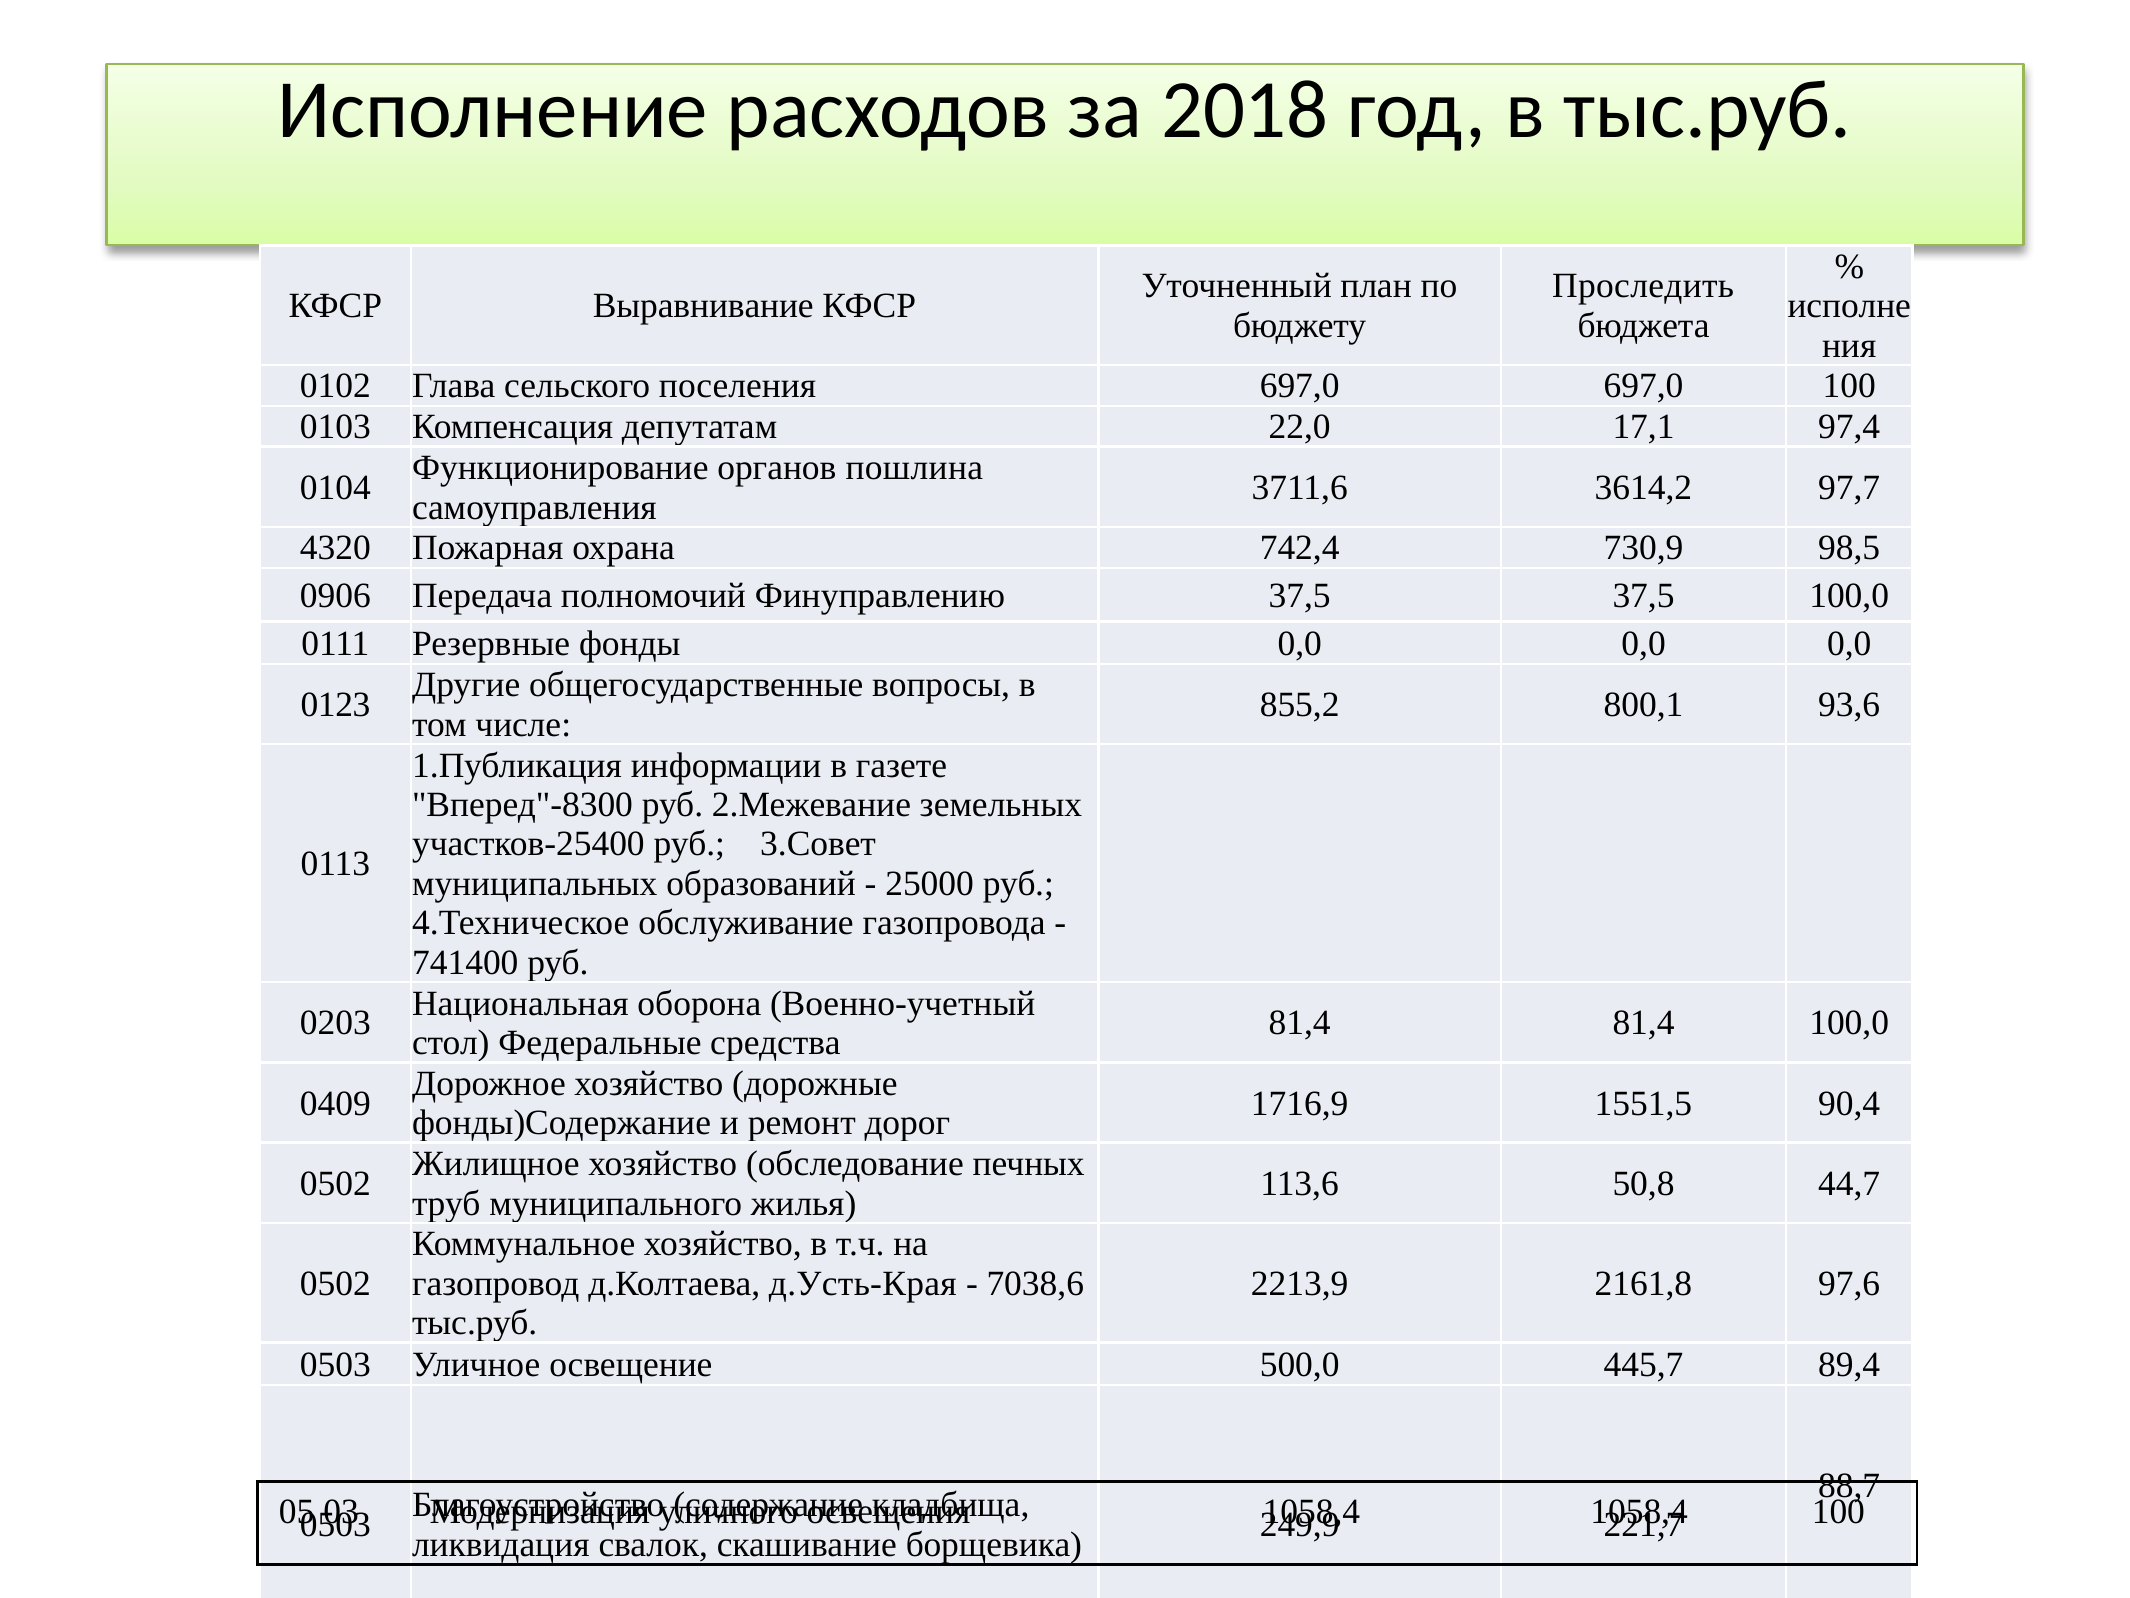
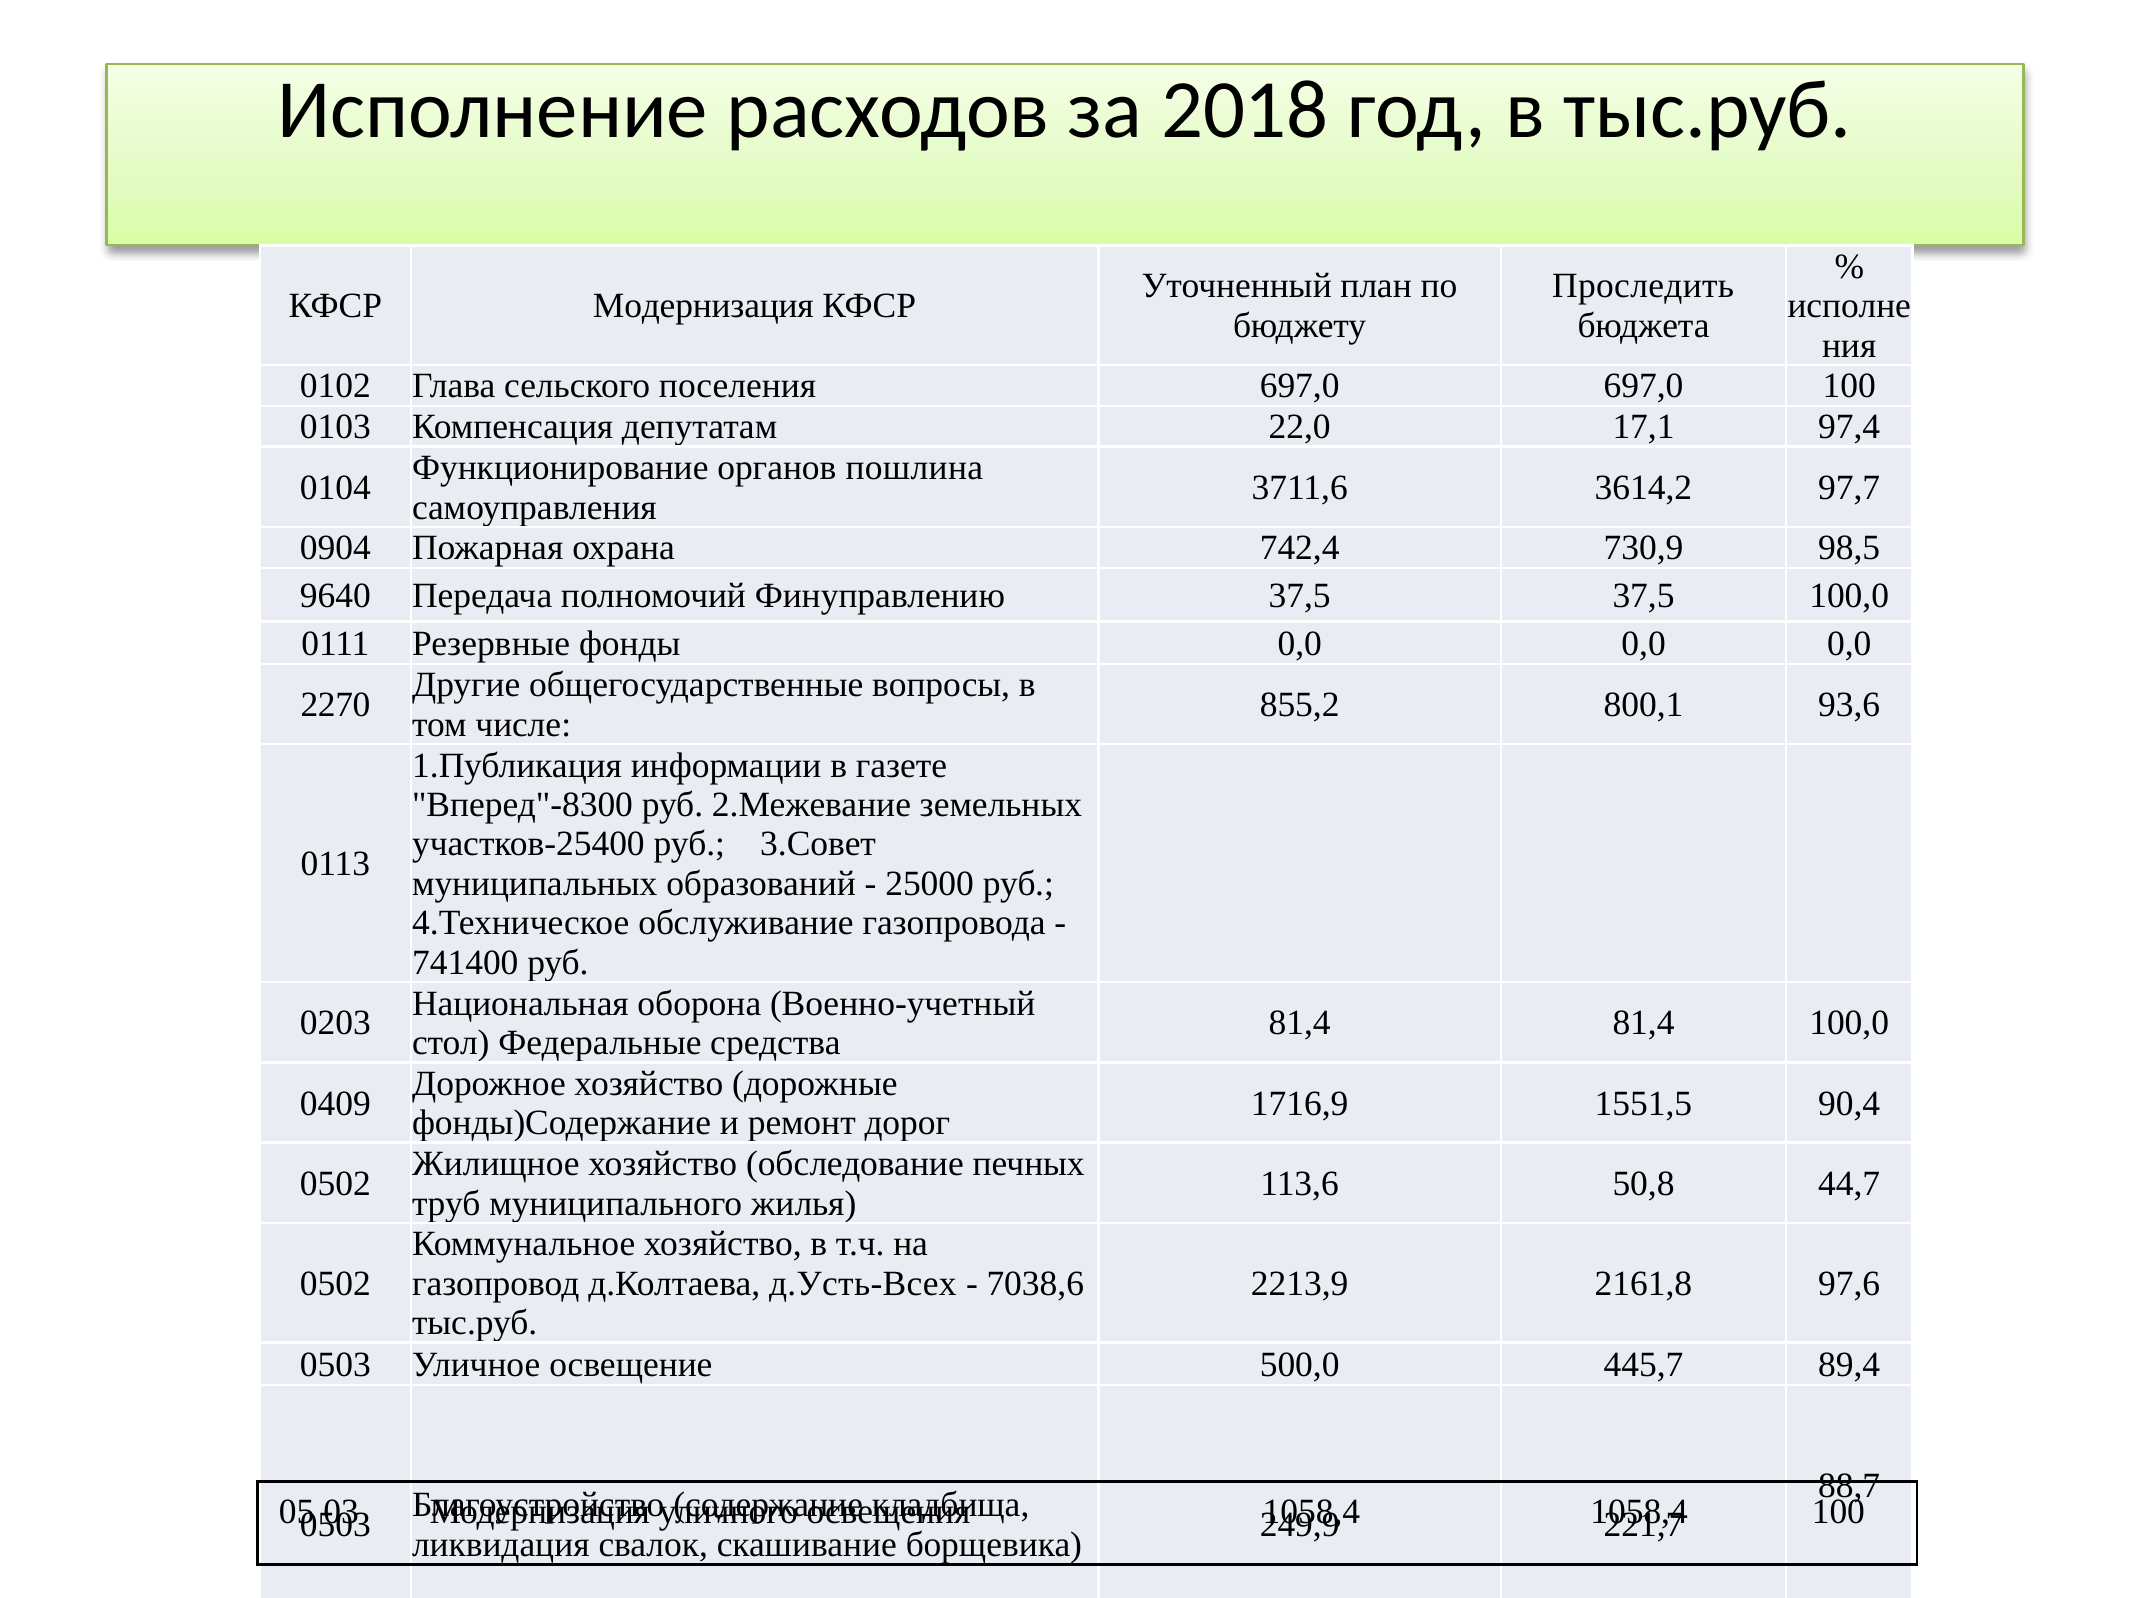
КФСР Выравнивание: Выравнивание -> Модернизация
4320: 4320 -> 0904
0906: 0906 -> 9640
0123: 0123 -> 2270
д.Усть-Края: д.Усть-Края -> д.Усть-Всех
